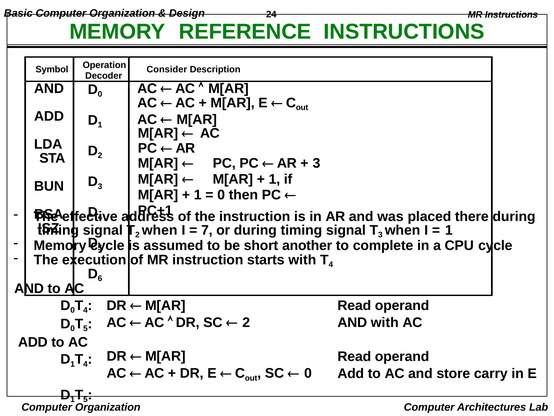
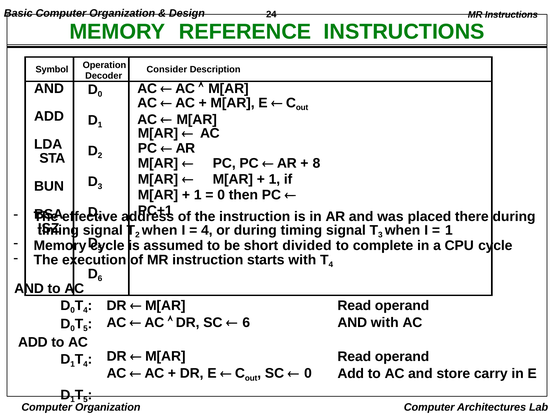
3 at (317, 163): 3 -> 8
7 at (207, 230): 7 -> 4
another: another -> divided
2 at (246, 322): 2 -> 6
